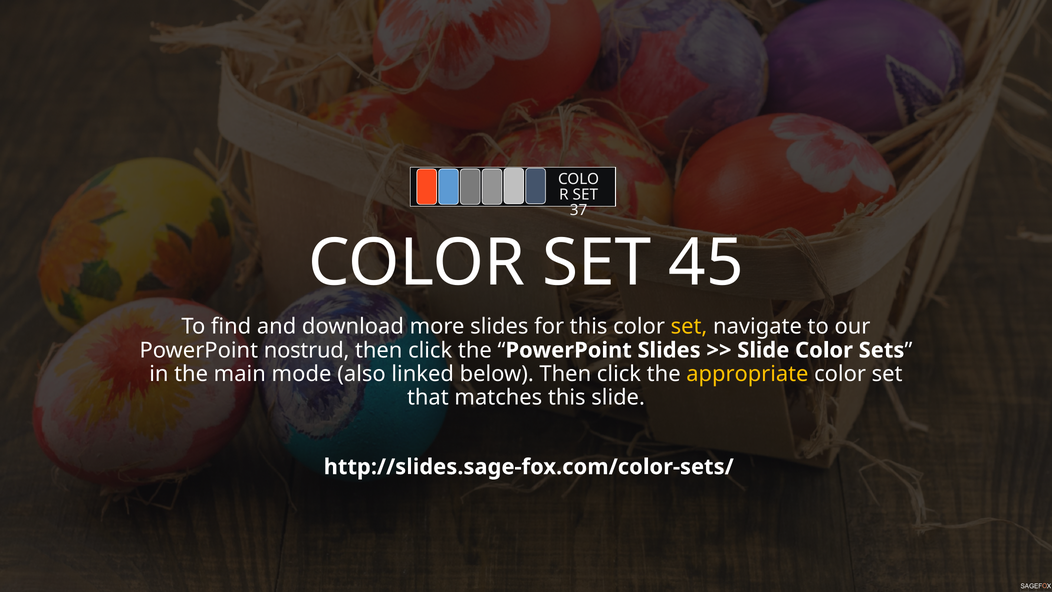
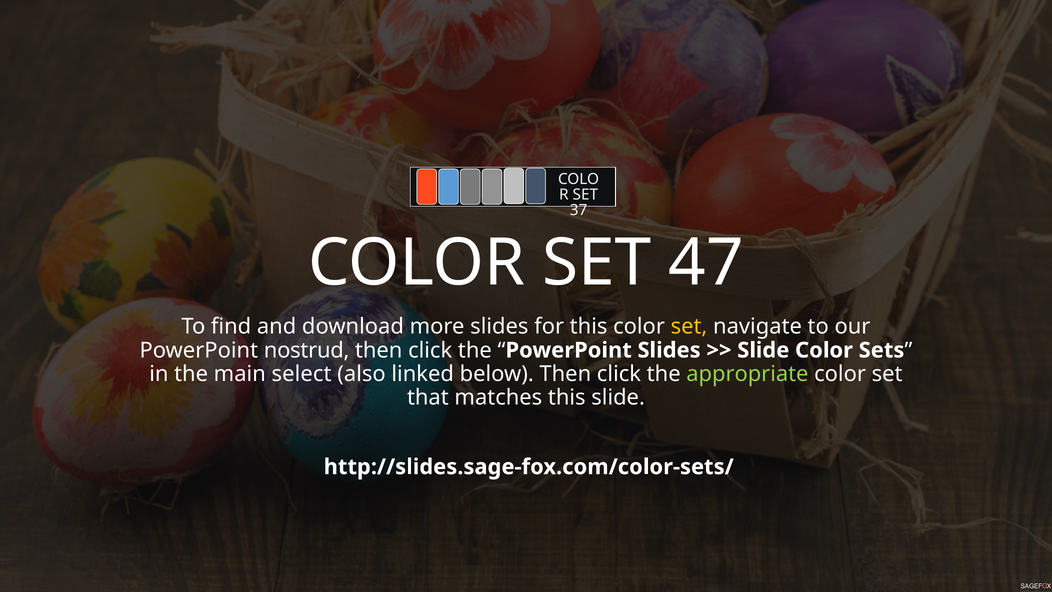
45: 45 -> 47
mode: mode -> select
appropriate colour: yellow -> light green
